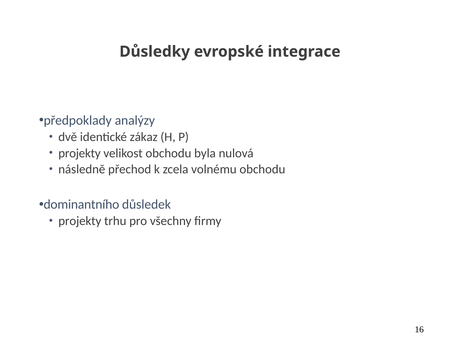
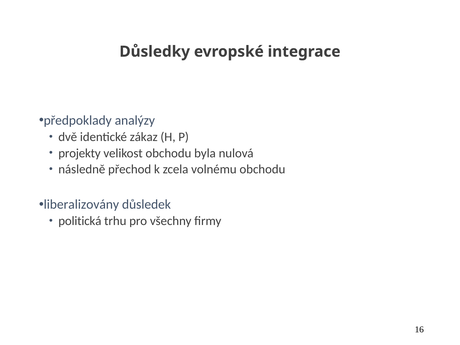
dominantního: dominantního -> liberalizovány
projekty at (80, 221): projekty -> politická
